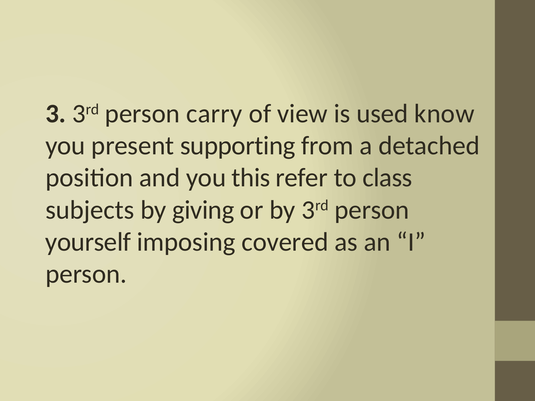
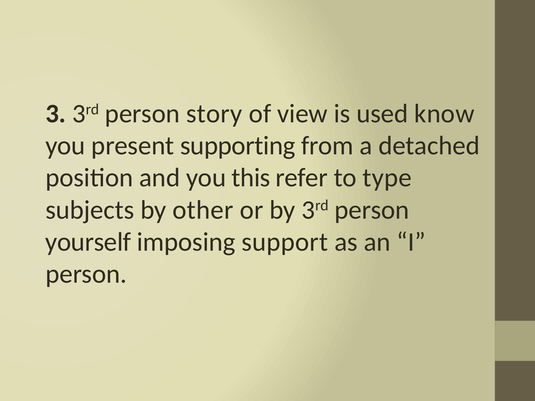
carry: carry -> story
class: class -> type
giving: giving -> other
covered: covered -> support
